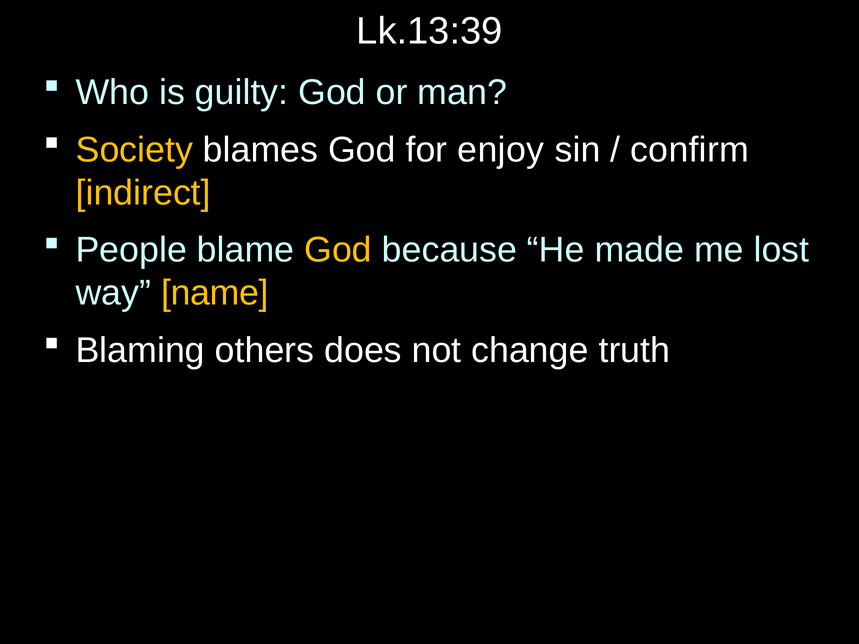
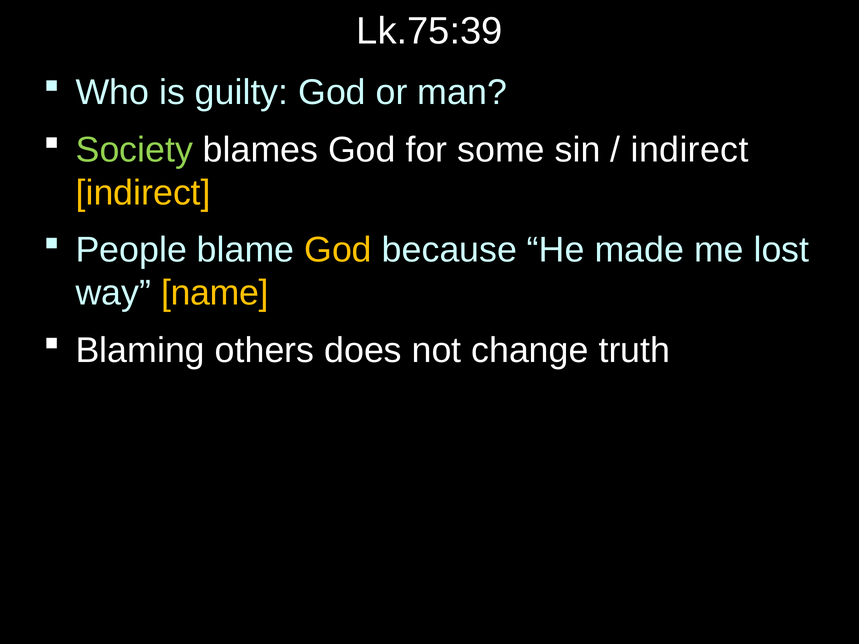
Lk.13:39: Lk.13:39 -> Lk.75:39
Society colour: yellow -> light green
enjoy: enjoy -> some
confirm at (690, 150): confirm -> indirect
